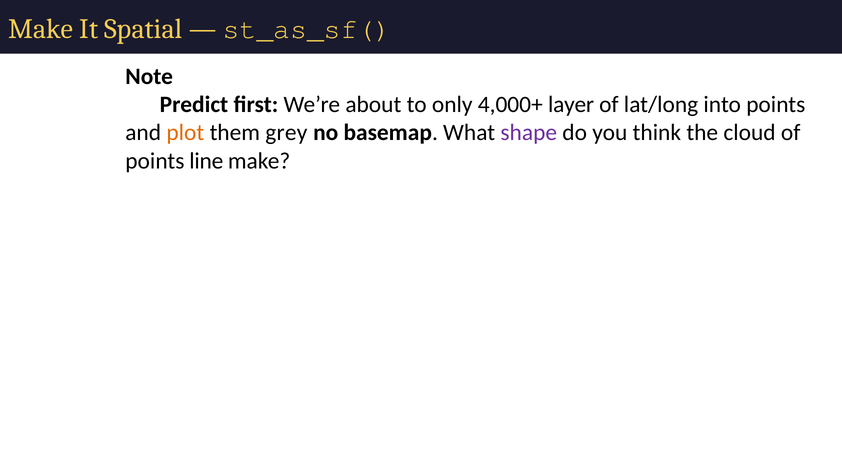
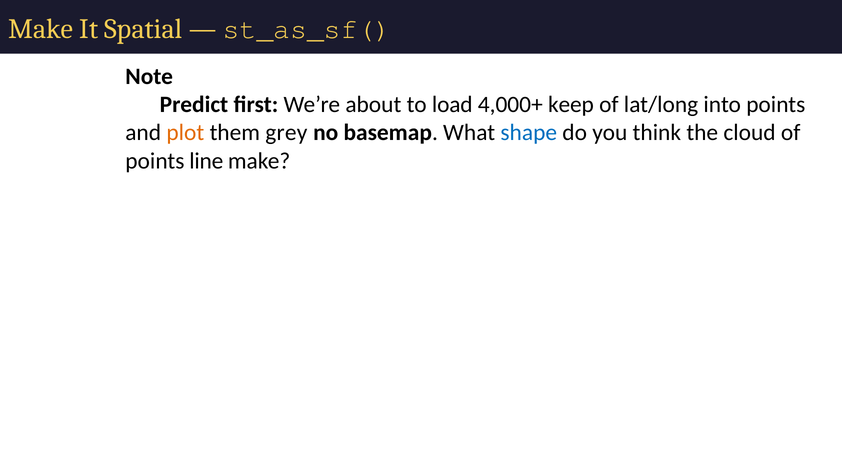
only: only -> load
layer: layer -> keep
shape colour: purple -> blue
